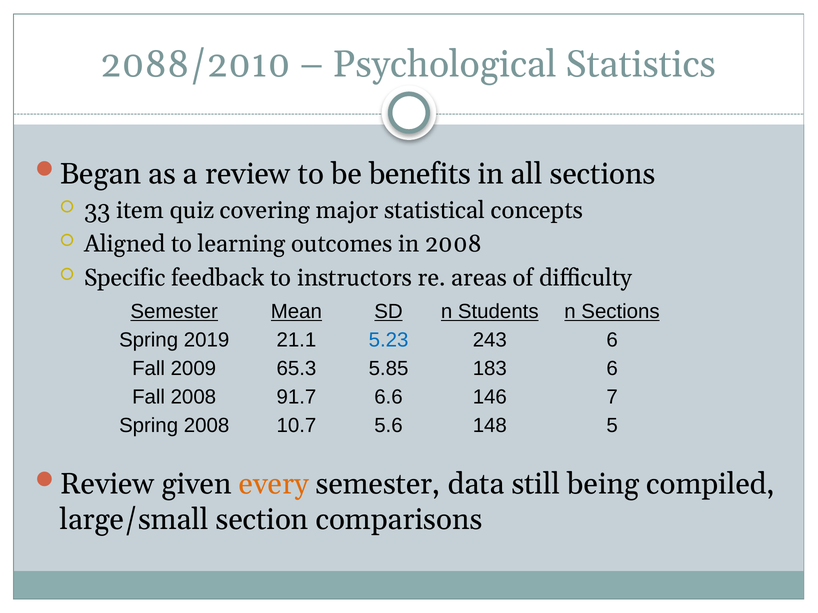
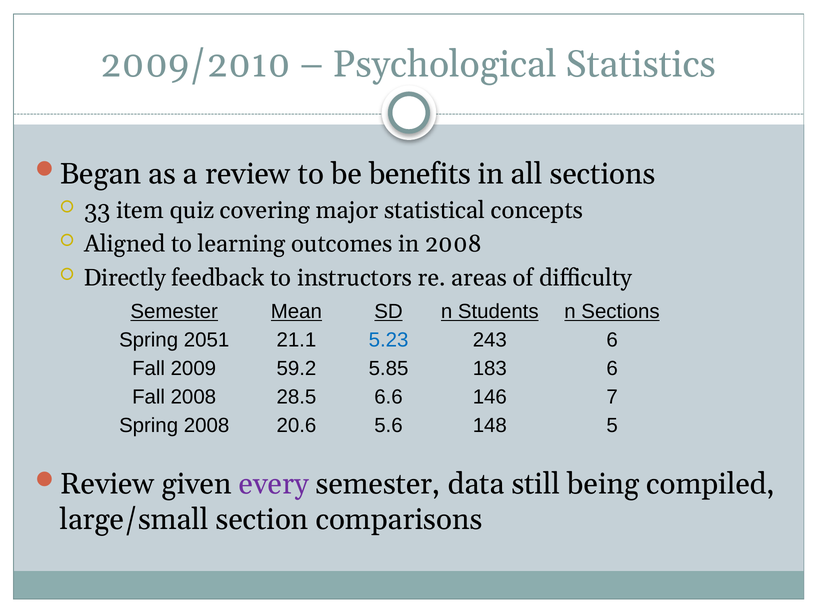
2088/2010: 2088/2010 -> 2009/2010
Specific: Specific -> Directly
2019: 2019 -> 2051
65.3: 65.3 -> 59.2
91.7: 91.7 -> 28.5
10.7: 10.7 -> 20.6
every colour: orange -> purple
